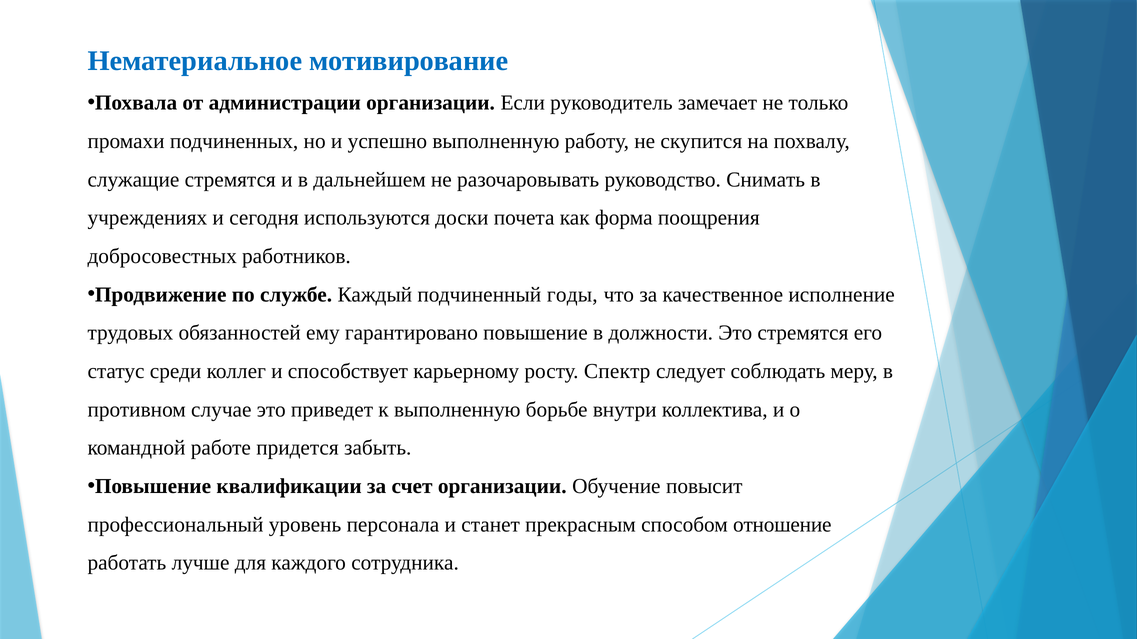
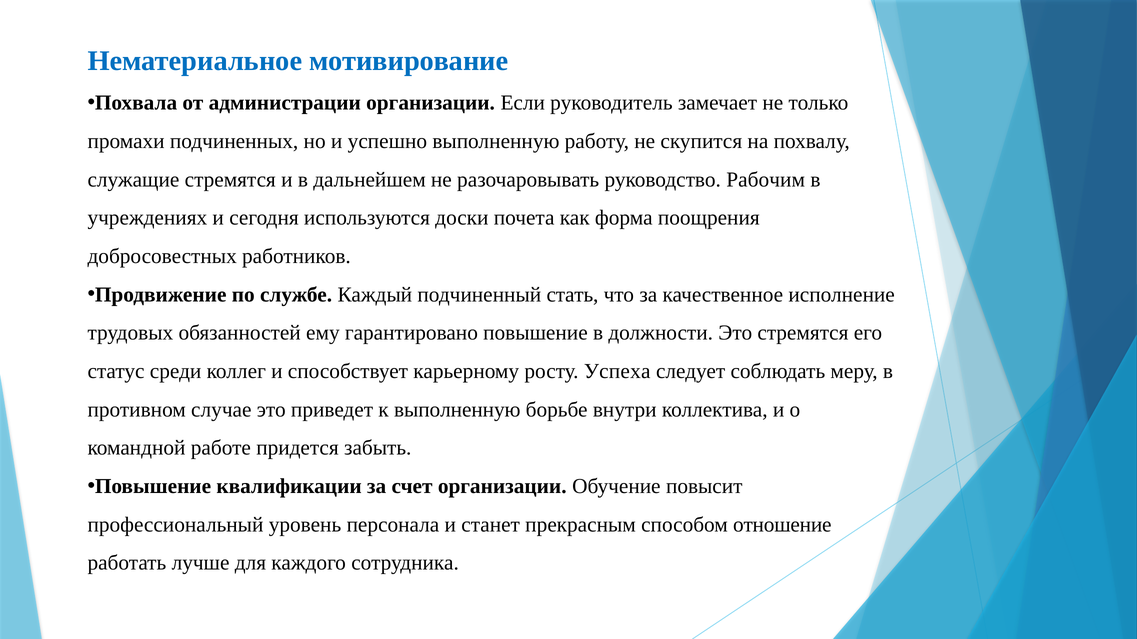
Снимать: Снимать -> Рабочим
годы: годы -> стать
Спектр: Спектр -> Успеха
